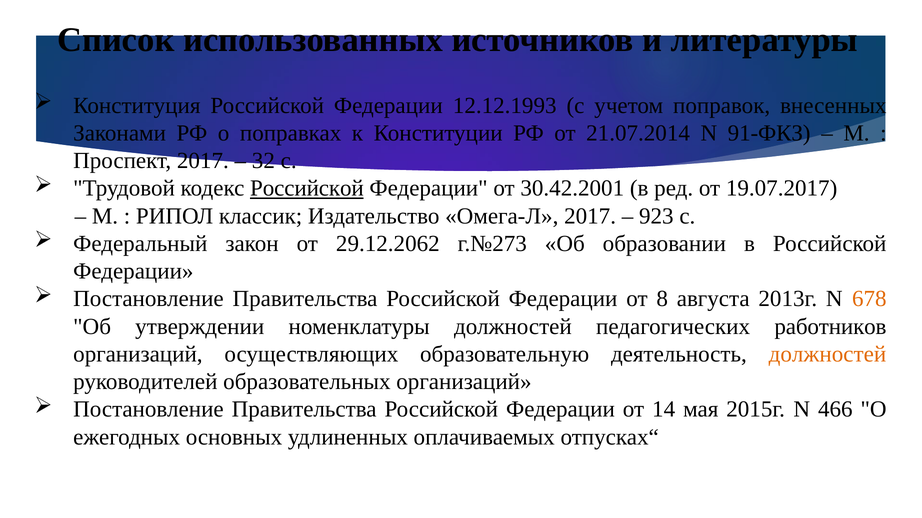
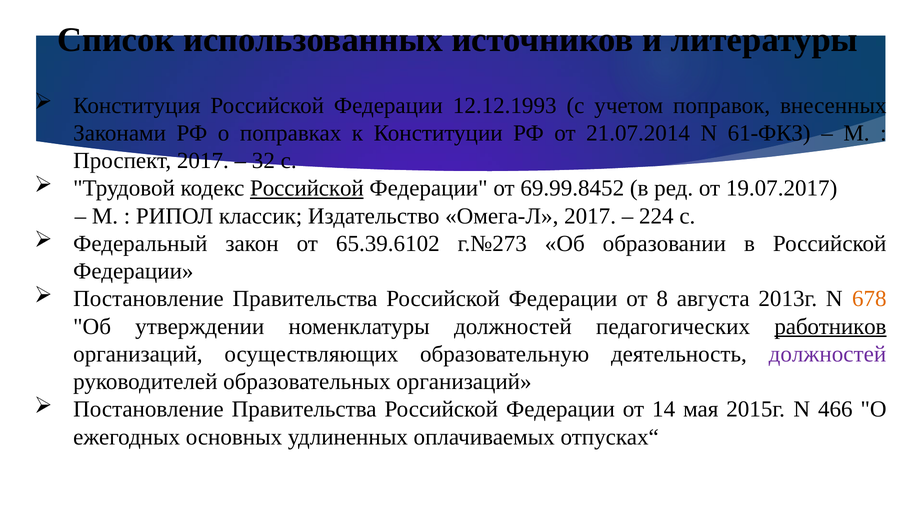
91-ФКЗ: 91-ФКЗ -> 61-ФКЗ
30.42.2001: 30.42.2001 -> 69.99.8452
923: 923 -> 224
29.12.2062: 29.12.2062 -> 65.39.6102
работников underline: none -> present
должностей at (827, 355) colour: orange -> purple
